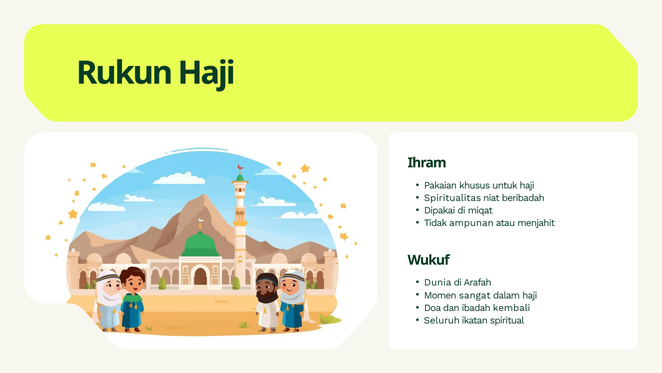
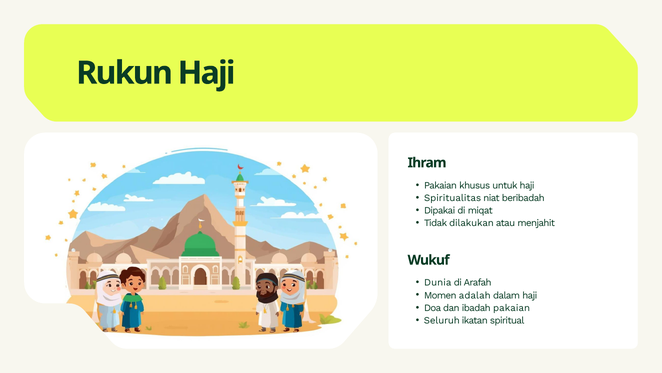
ampunan: ampunan -> dilakukan
sangat: sangat -> adalah
ibadah kembali: kembali -> pakaian
